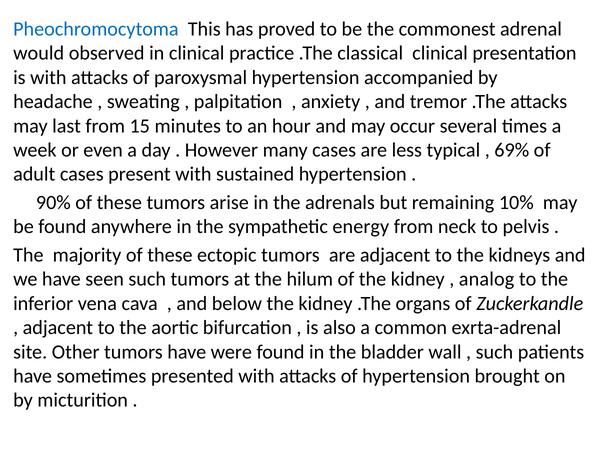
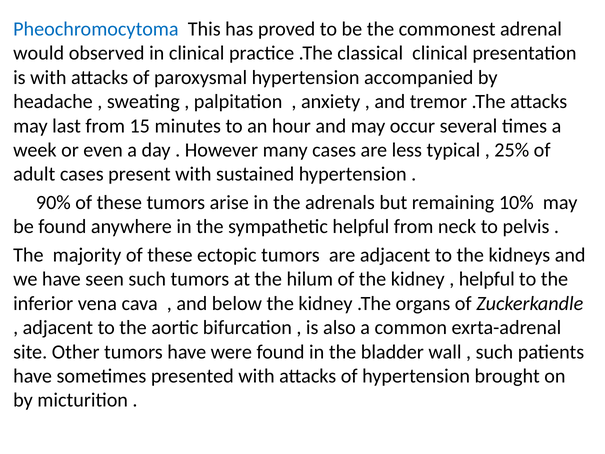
69%: 69% -> 25%
sympathetic energy: energy -> helpful
analog at (487, 279): analog -> helpful
